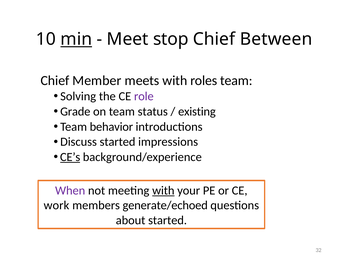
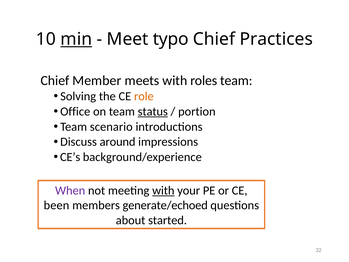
stop: stop -> typo
Between: Between -> Practices
role colour: purple -> orange
Grade: Grade -> Office
status underline: none -> present
existing: existing -> portion
behavior: behavior -> scenario
Discuss started: started -> around
CE’s underline: present -> none
work: work -> been
